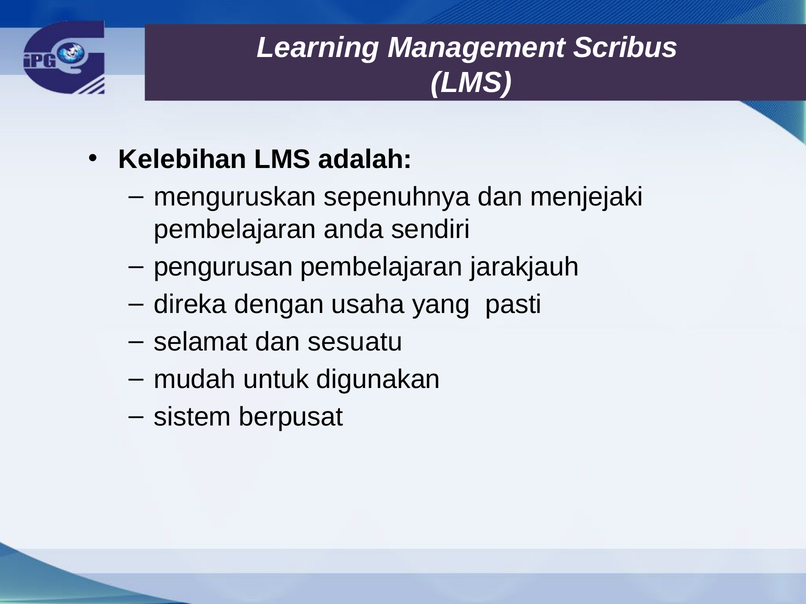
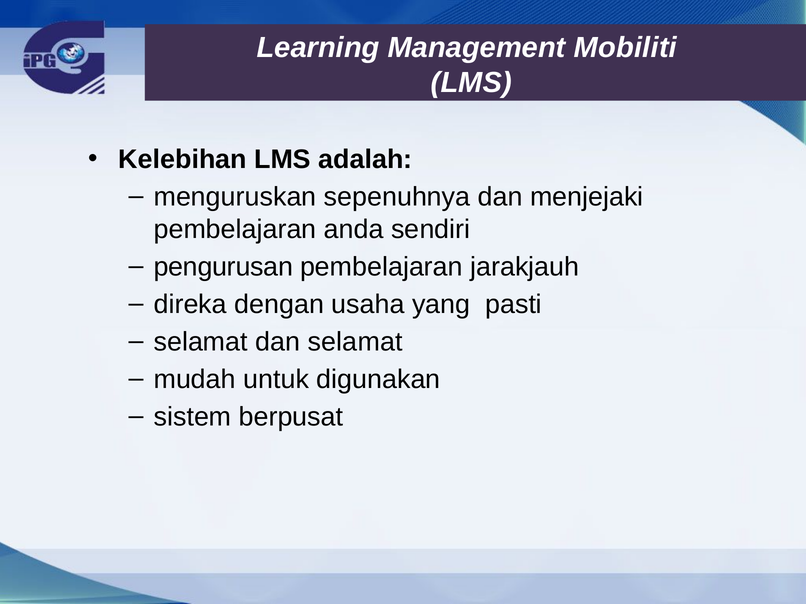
Scribus: Scribus -> Mobiliti
dan sesuatu: sesuatu -> selamat
